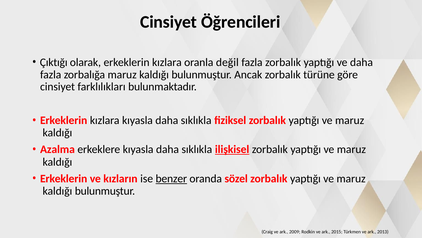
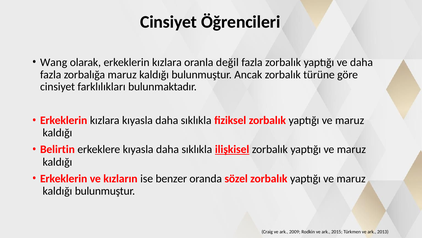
Çıktığı: Çıktığı -> Wang
Azalma: Azalma -> Belirtin
benzer underline: present -> none
